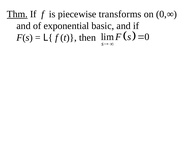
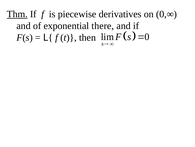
transforms: transforms -> derivatives
basic: basic -> there
